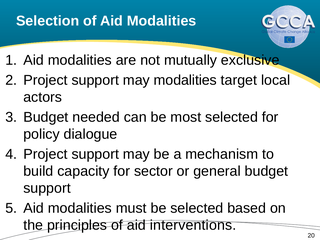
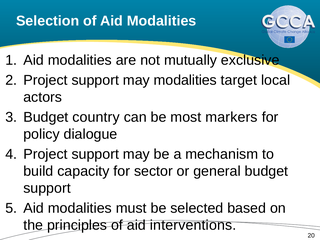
needed: needed -> country
most selected: selected -> markers
